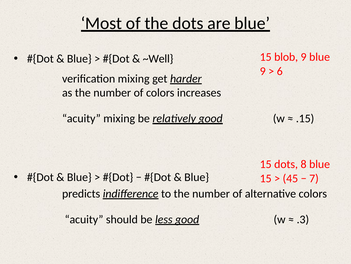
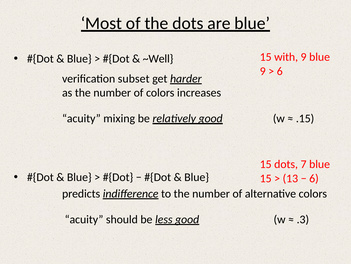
blob: blob -> with
verification mixing: mixing -> subset
8: 8 -> 7
45: 45 -> 13
7 at (314, 178): 7 -> 6
